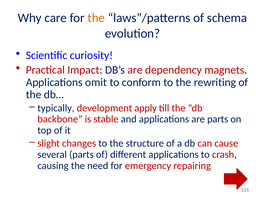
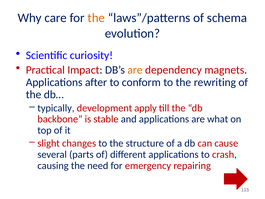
are at (135, 70) colour: red -> orange
omit: omit -> after
are parts: parts -> what
